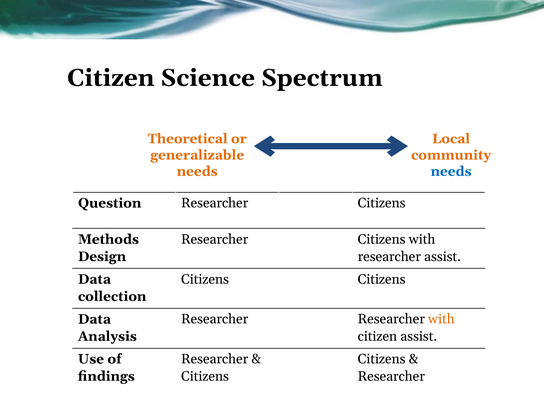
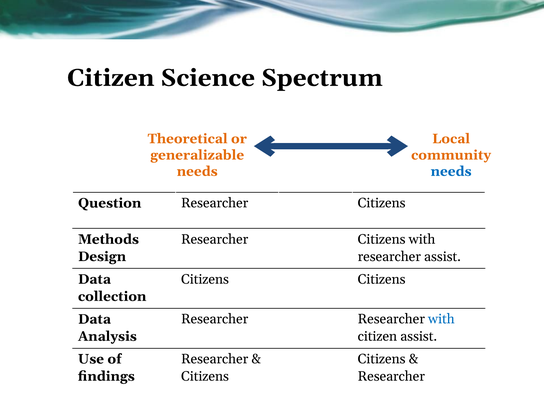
with at (441, 319) colour: orange -> blue
